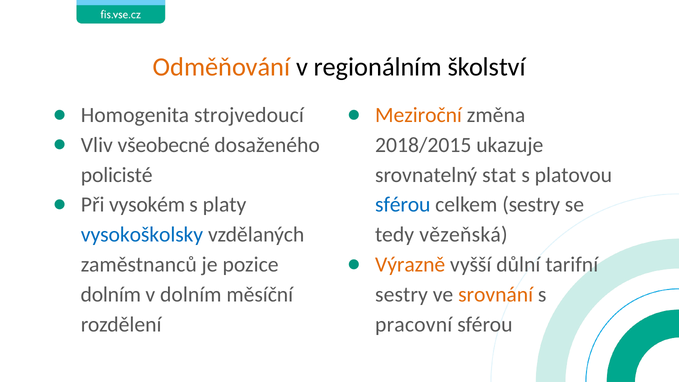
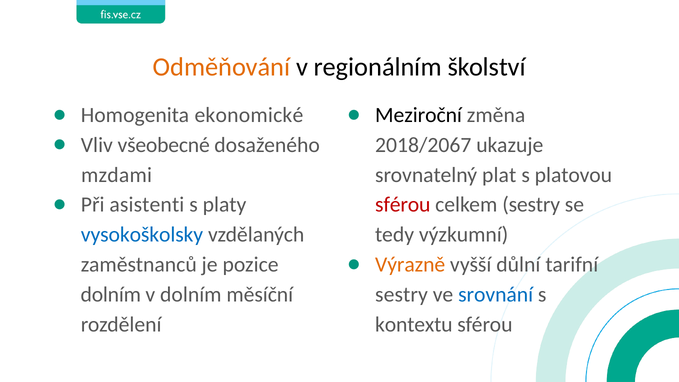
strojvedoucí: strojvedoucí -> ekonomické
Meziroční colour: orange -> black
2018/2015: 2018/2015 -> 2018/2067
policisté: policisté -> mzdami
stat: stat -> plat
vysokém: vysokém -> asistenti
sférou at (403, 205) colour: blue -> red
vězeňská: vězeňská -> výzkumní
srovnání colour: orange -> blue
pracovní: pracovní -> kontextu
